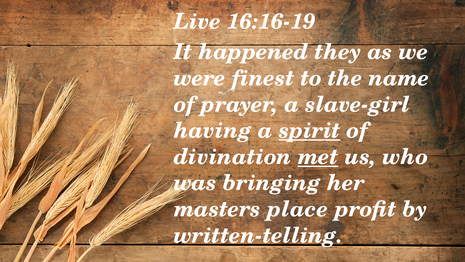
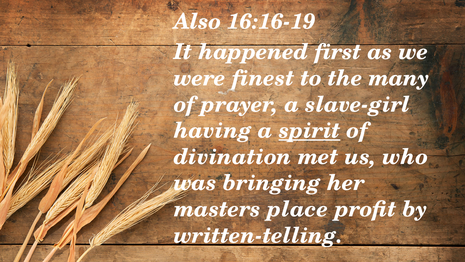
Live: Live -> Also
they: they -> first
name: name -> many
met underline: present -> none
